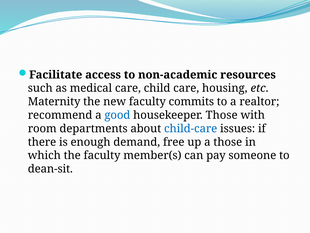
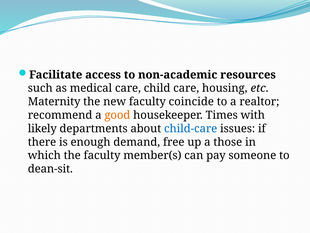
commits: commits -> coincide
good colour: blue -> orange
housekeeper Those: Those -> Times
room: room -> likely
